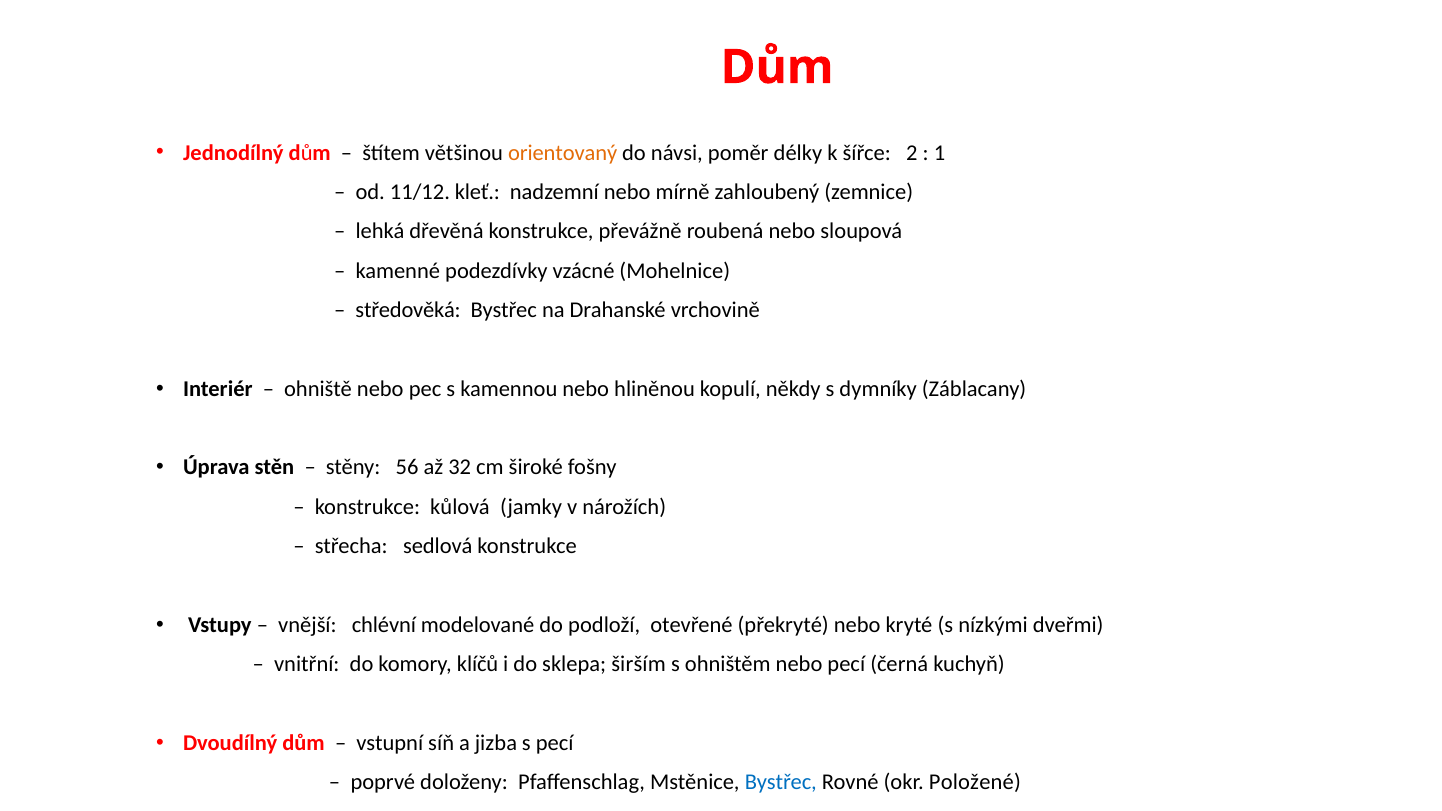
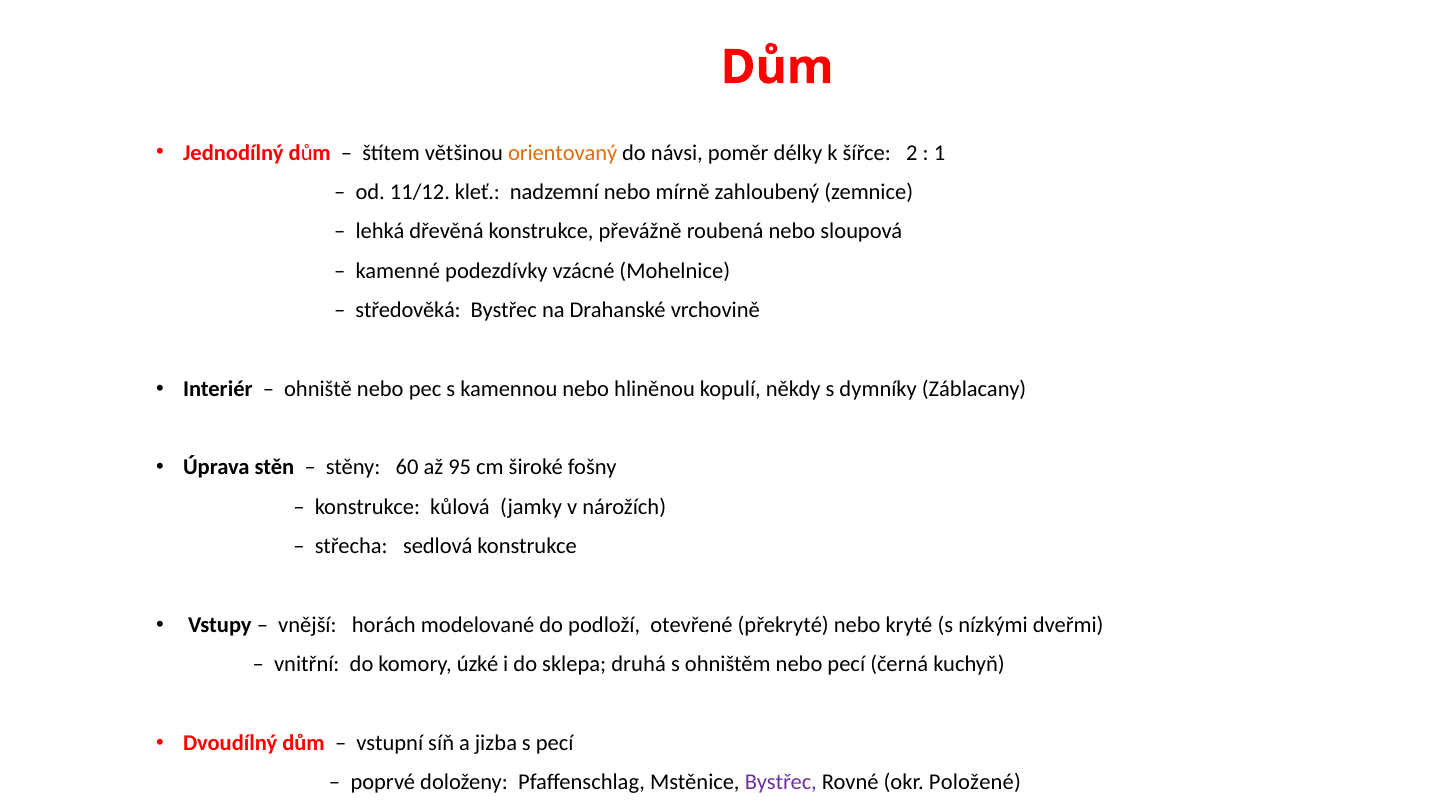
56: 56 -> 60
32: 32 -> 95
chlévní: chlévní -> horách
klíčů: klíčů -> úzké
širším: širším -> druhá
Bystřec at (781, 783) colour: blue -> purple
